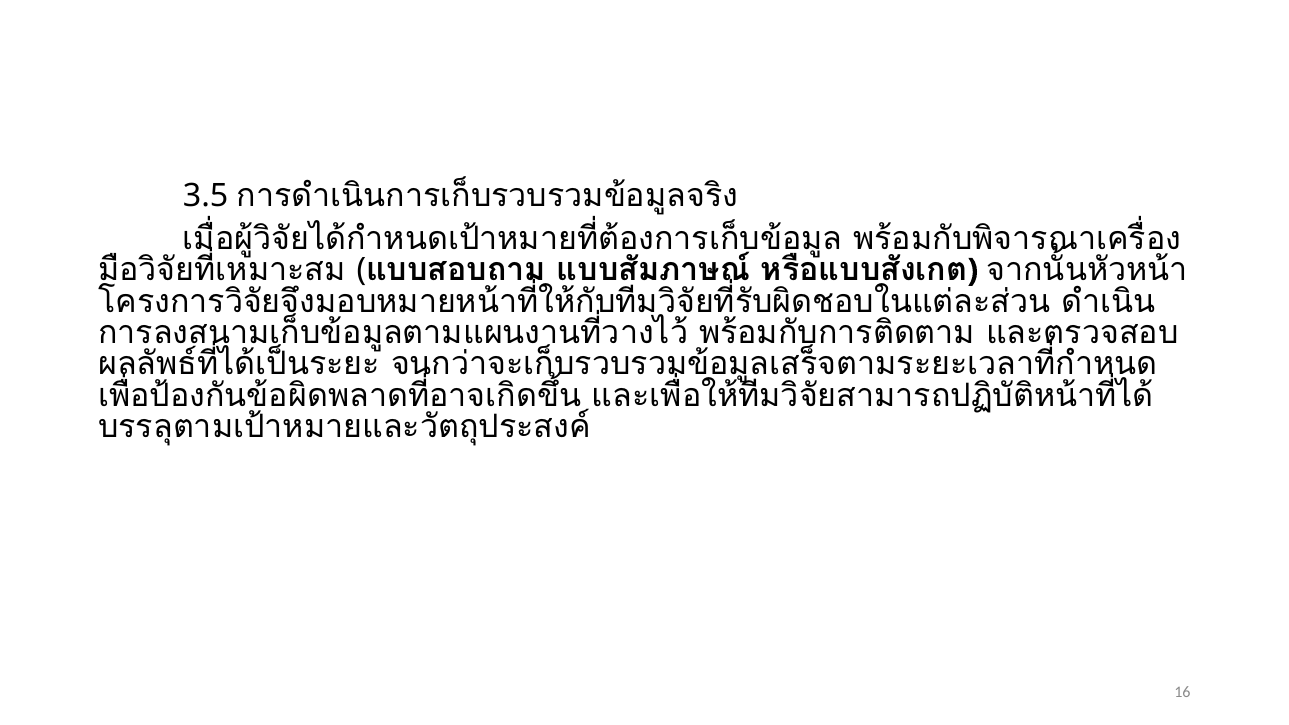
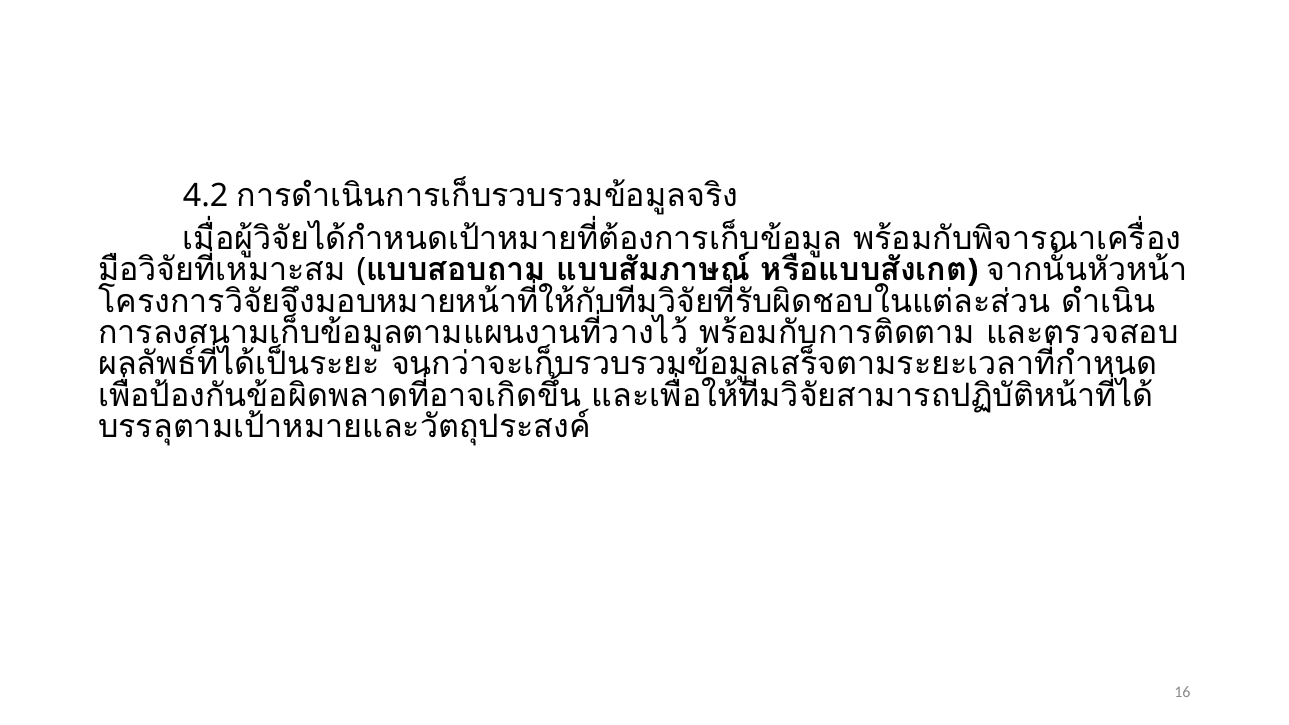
3.5: 3.5 -> 4.2
